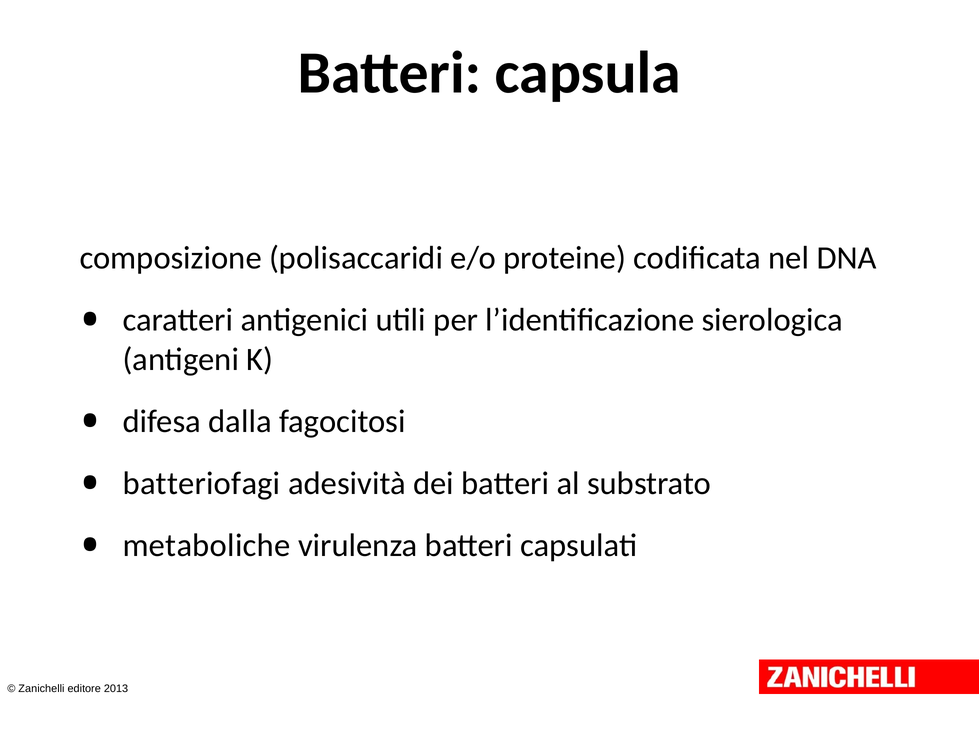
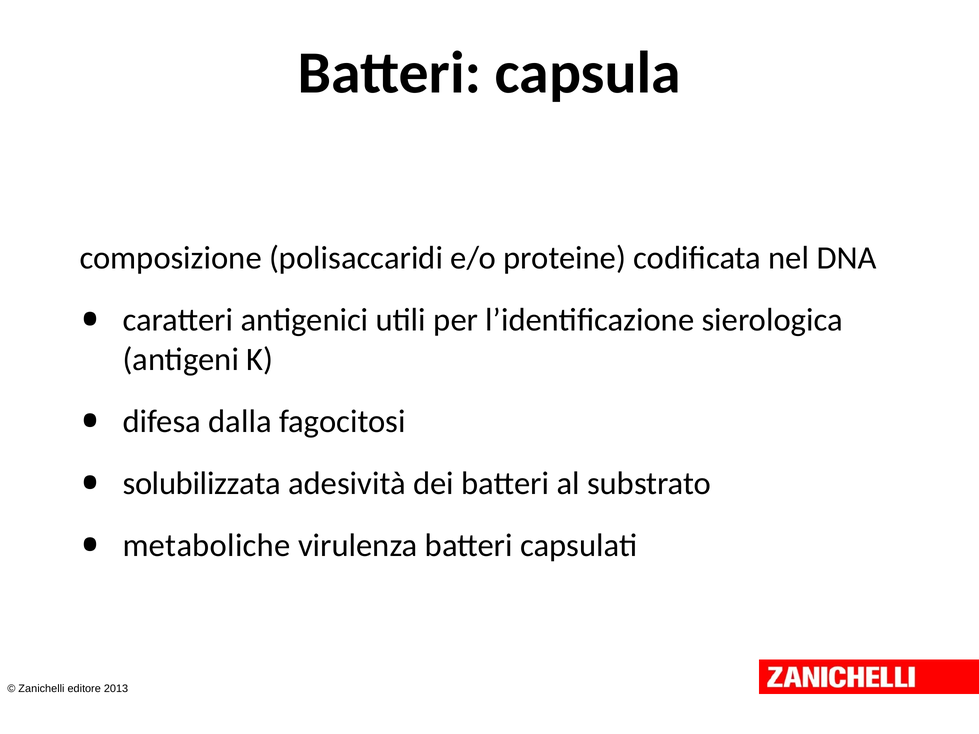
batteriofagi: batteriofagi -> solubilizzata
